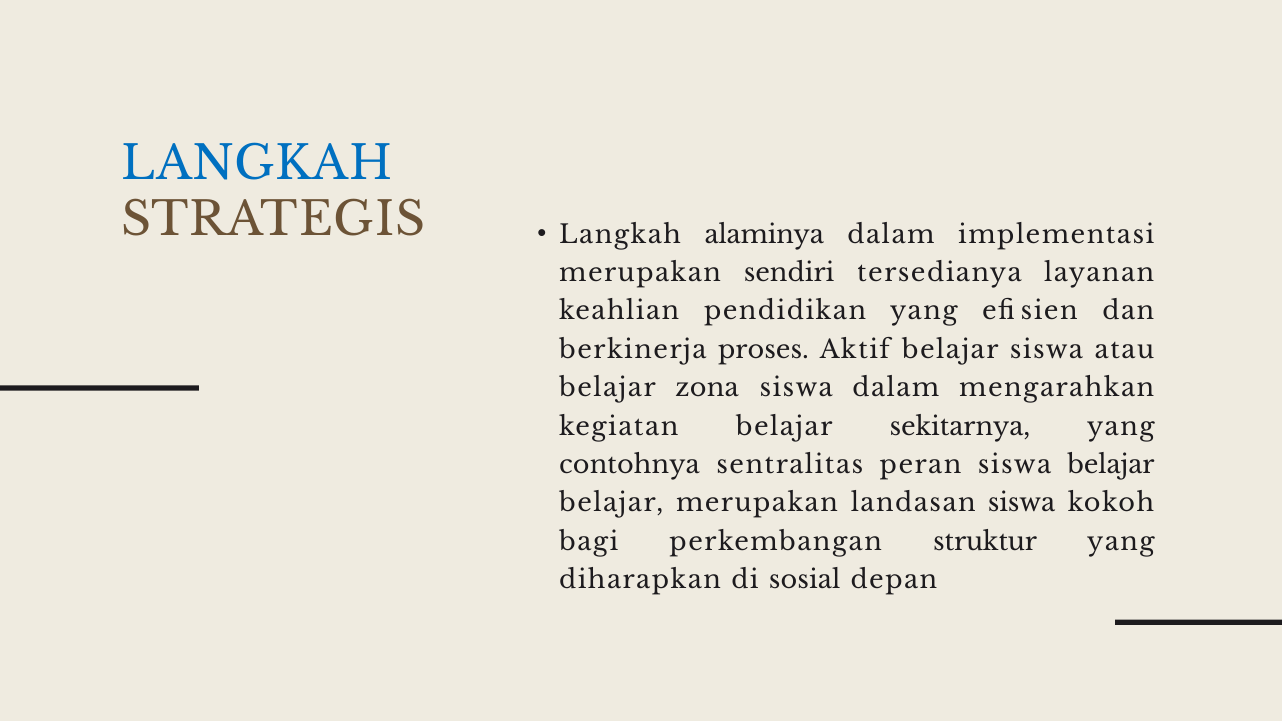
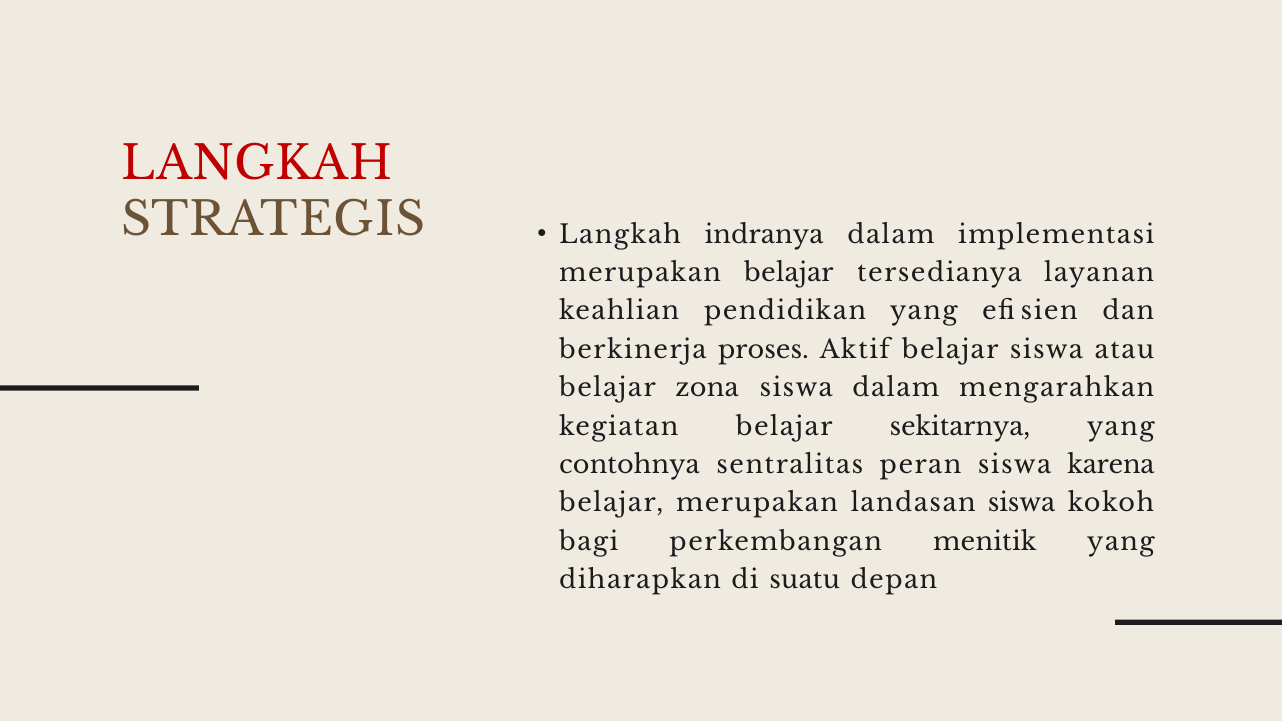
LANGKAH at (257, 164) colour: blue -> red
alaminya: alaminya -> indranya
merupakan sendiri: sendiri -> belajar
siswa belajar: belajar -> karena
struktur: struktur -> menitik
sosial: sosial -> suatu
